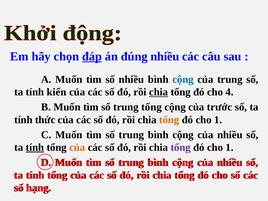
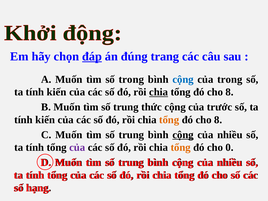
đúng nhiều: nhiều -> trang
số nhiều: nhiều -> trong
của trung: trung -> trong
4 at (230, 92): 4 -> 8
trung tổng: tổng -> thức
thức at (45, 120): thức -> kiến
1 at (218, 120): 1 -> 8
cộng at (183, 135) underline: none -> present
tính at (35, 147) underline: present -> none
của at (77, 147) colour: orange -> purple
tổng at (181, 147) colour: purple -> orange
1 at (230, 147): 1 -> 0
